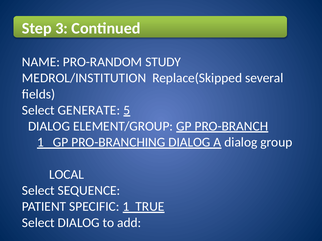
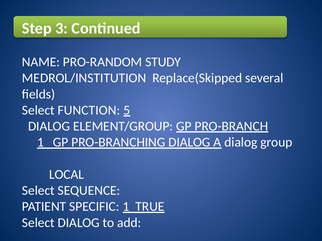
GENERATE: GENERATE -> FUNCTION
